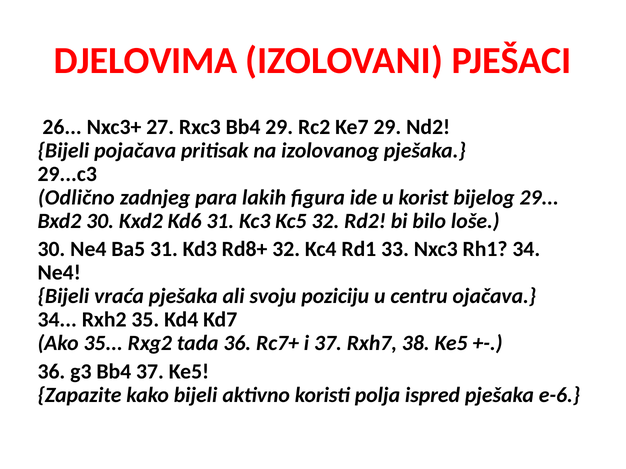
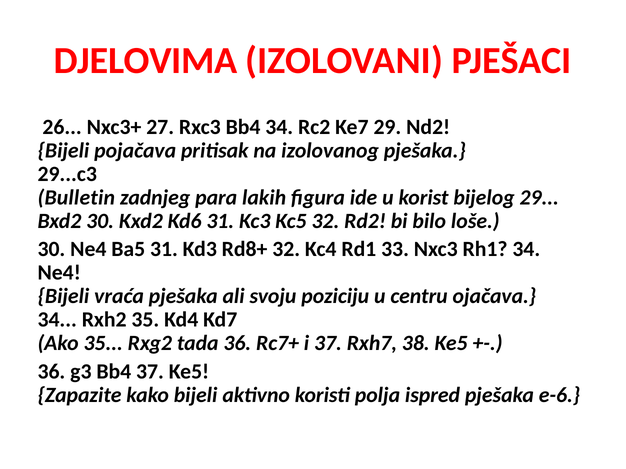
Bb4 29: 29 -> 34
Odlično: Odlično -> Bulletin
